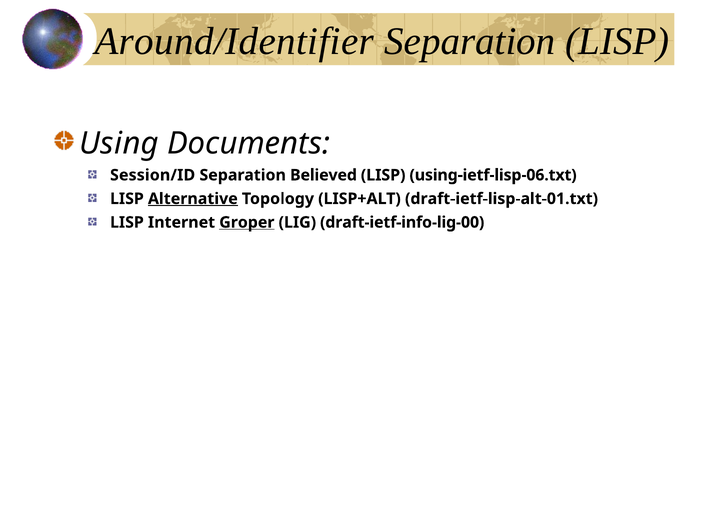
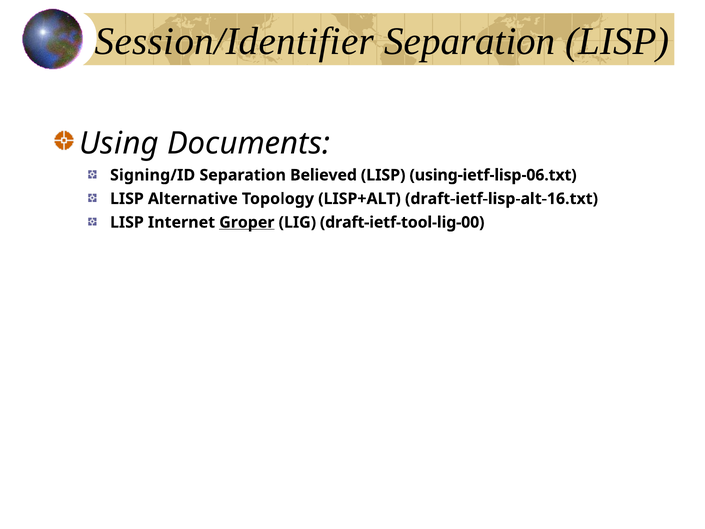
Around/Identifier: Around/Identifier -> Session/Identifier
Session/ID: Session/ID -> Signing/ID
Alternative underline: present -> none
draft-ietf-lisp-alt-01.txt: draft-ietf-lisp-alt-01.txt -> draft-ietf-lisp-alt-16.txt
draft-ietf-info-lig-00: draft-ietf-info-lig-00 -> draft-ietf-tool-lig-00
